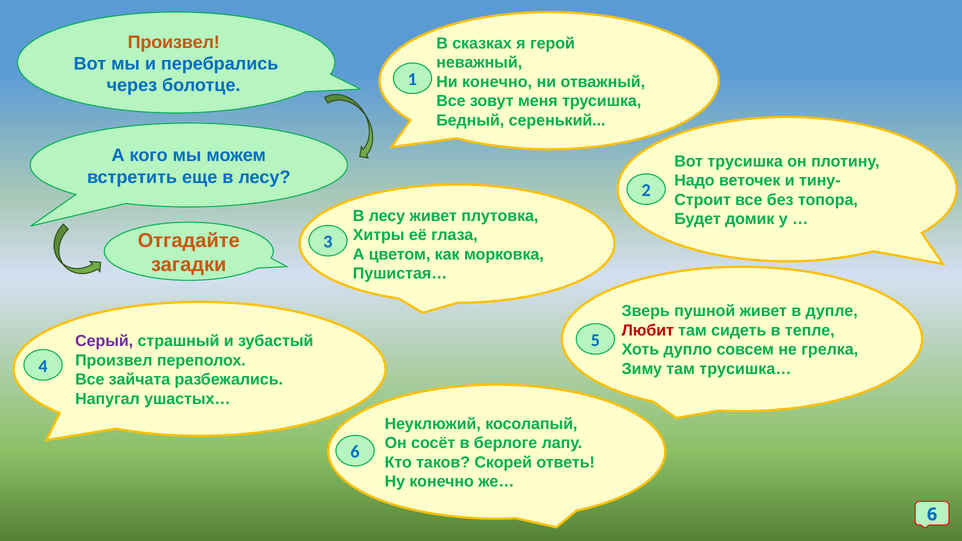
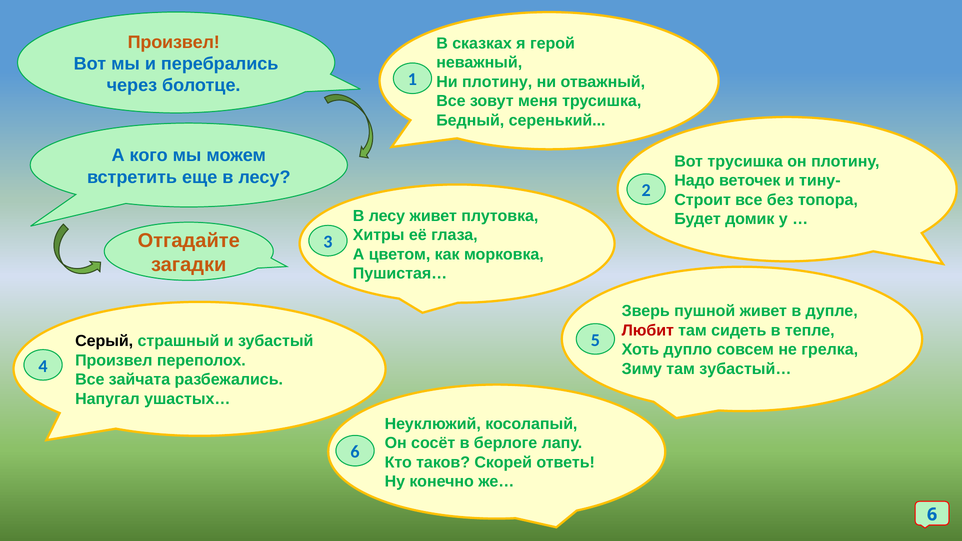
Ни конечно: конечно -> плотину
Серый colour: purple -> black
трусишка…: трусишка… -> зубастый…
